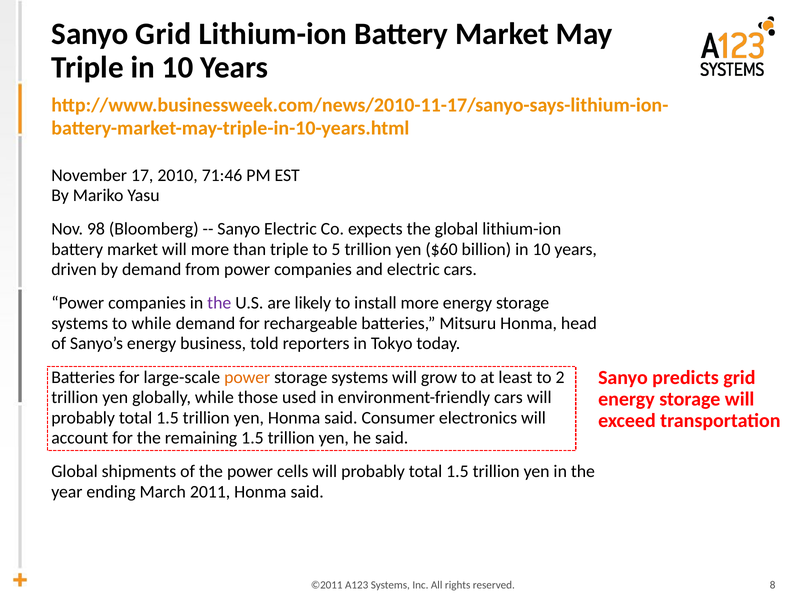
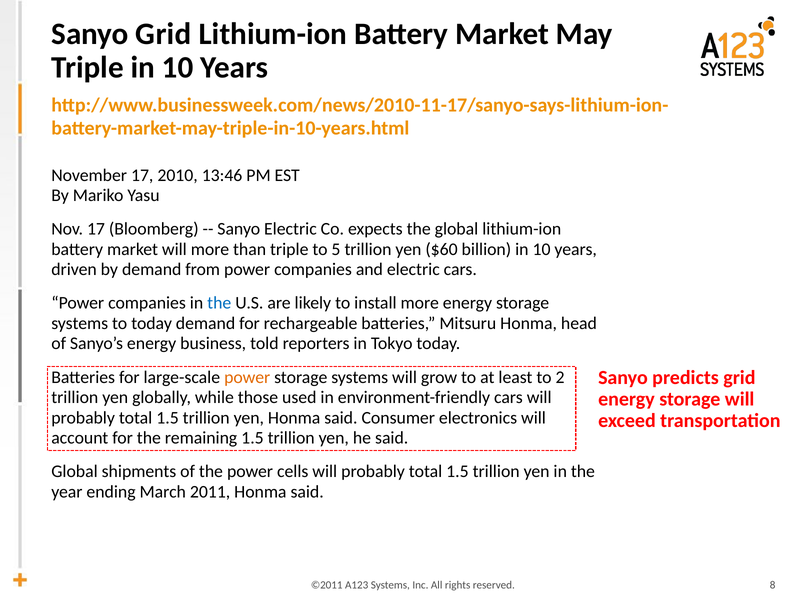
71:46: 71:46 -> 13:46
Nov 98: 98 -> 17
the at (219, 303) colour: purple -> blue
to while: while -> today
